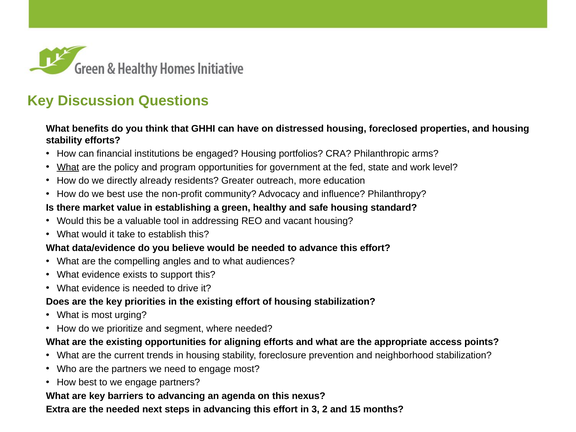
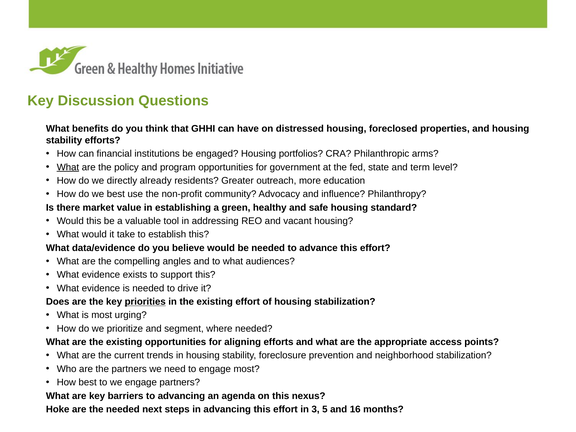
work: work -> term
priorities underline: none -> present
Extra: Extra -> Hoke
2: 2 -> 5
15: 15 -> 16
